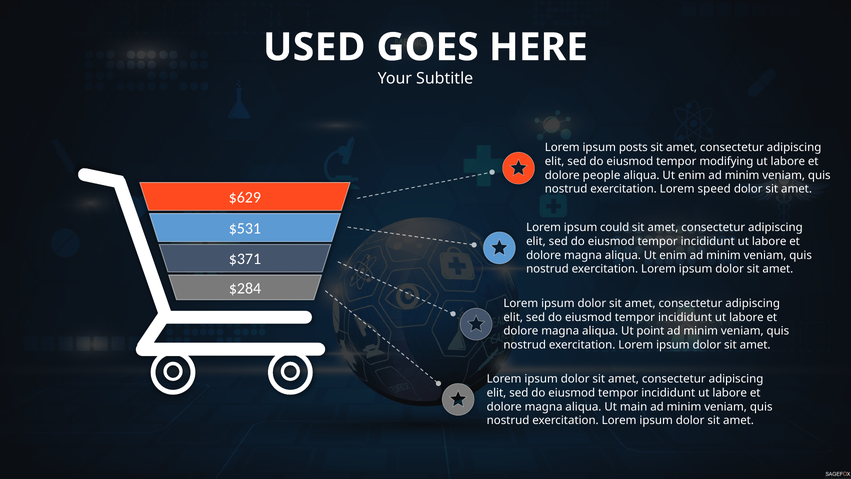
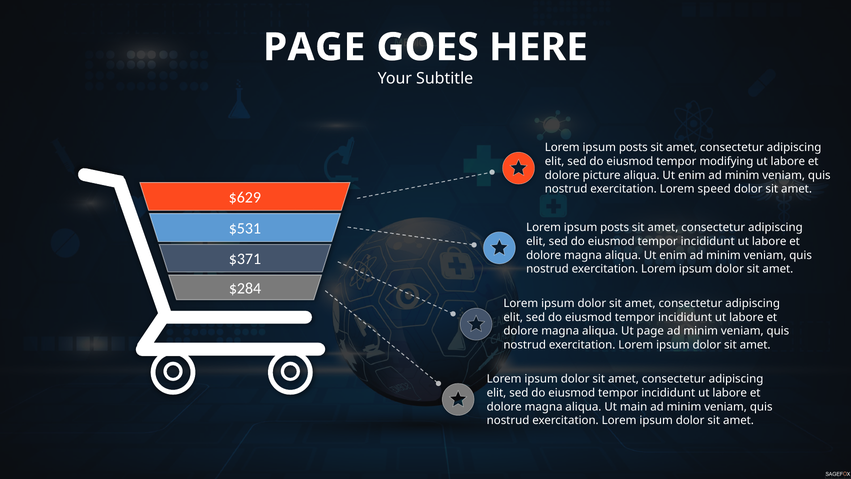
USED at (314, 47): USED -> PAGE
people: people -> picture
could at (615, 227): could -> posts
Ut point: point -> page
